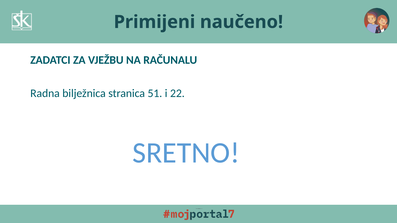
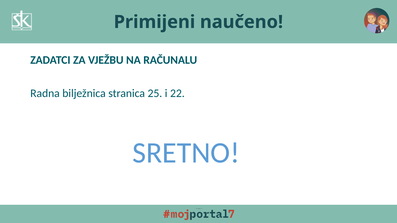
51: 51 -> 25
